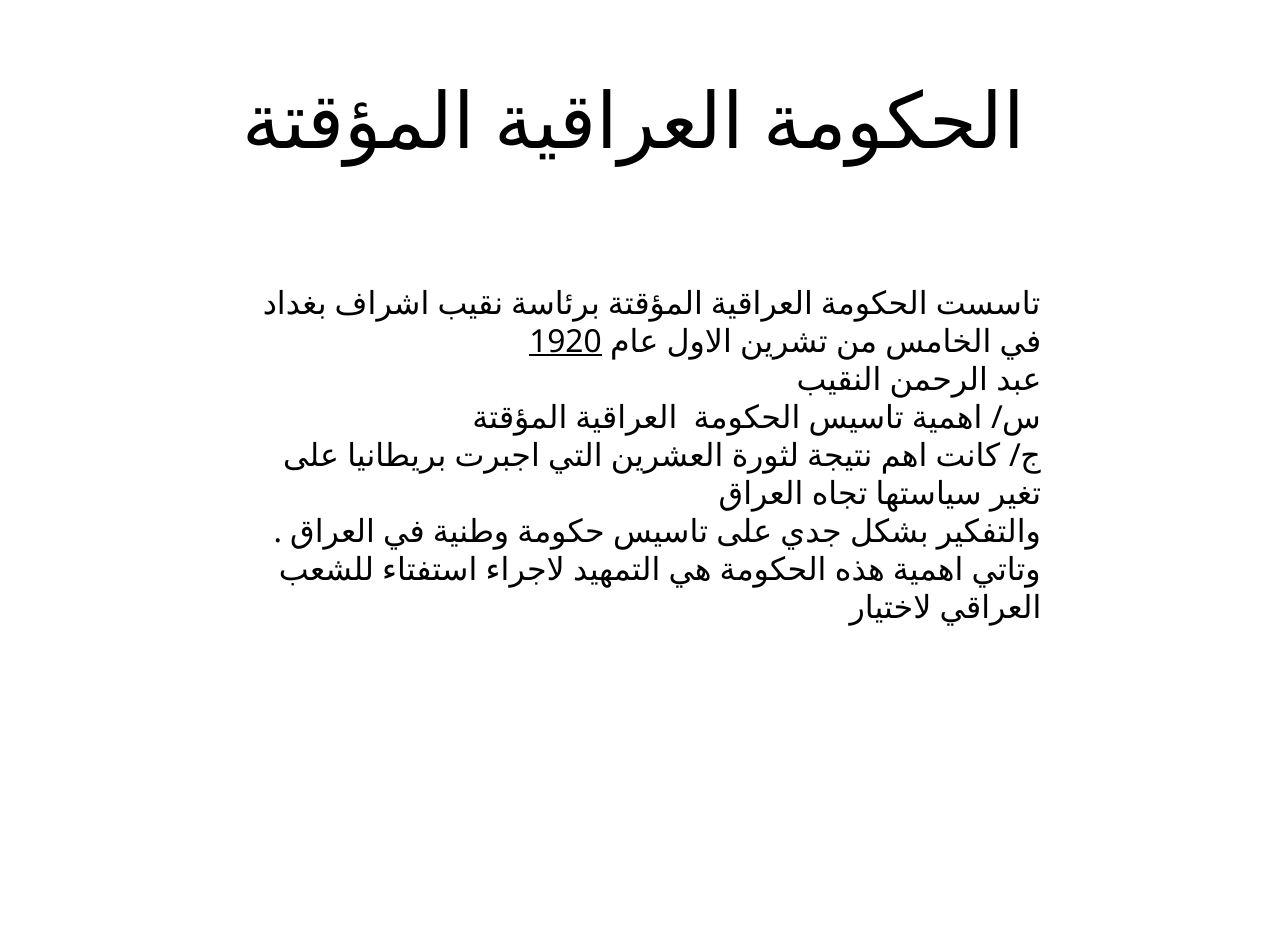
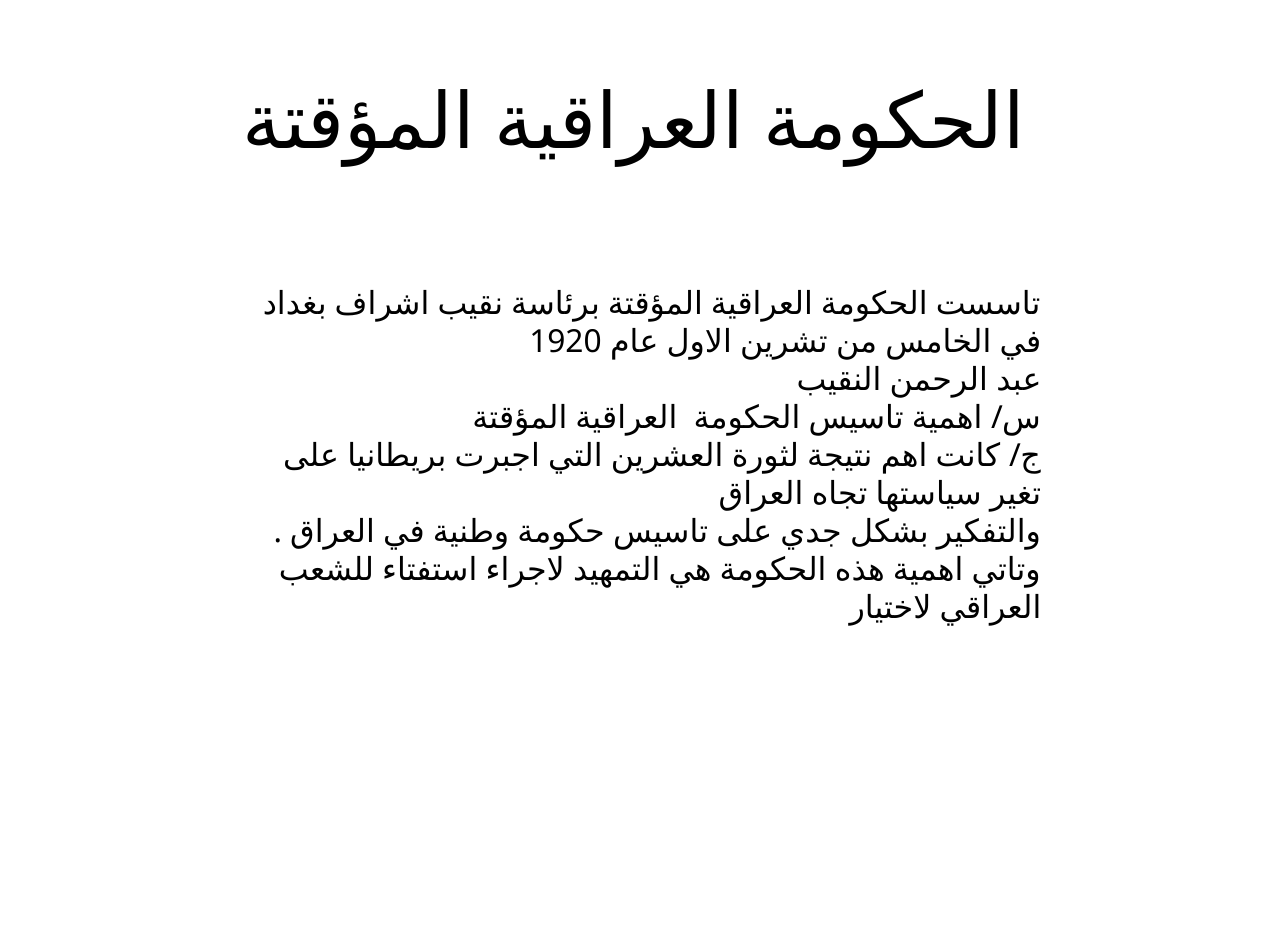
1920 underline: present -> none
